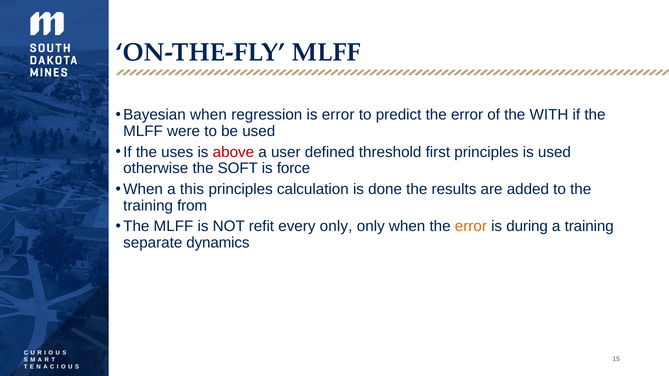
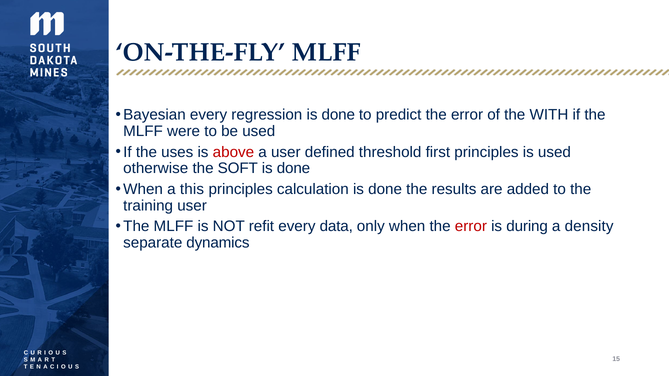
Bayesian when: when -> every
regression is error: error -> done
force at (294, 169): force -> done
training from: from -> user
every only: only -> data
error at (471, 226) colour: orange -> red
a training: training -> density
